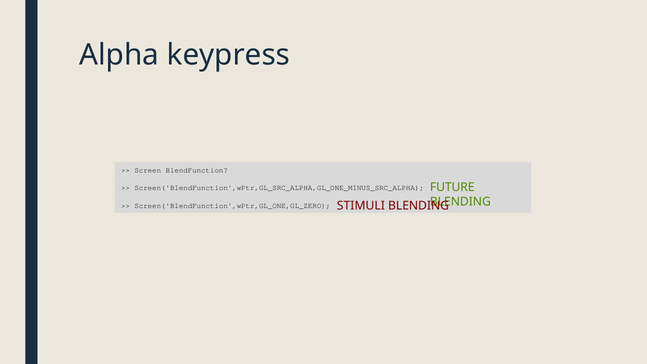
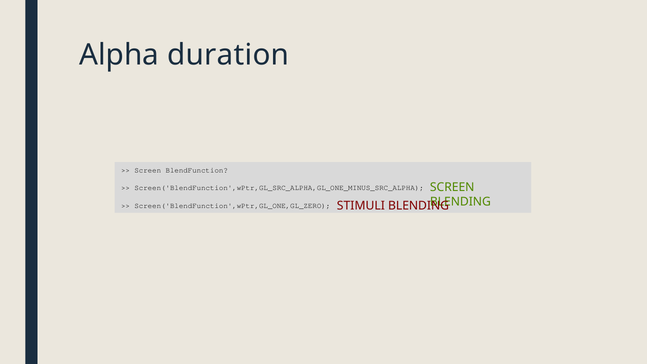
keypress: keypress -> duration
FUTURE at (452, 187): FUTURE -> SCREEN
